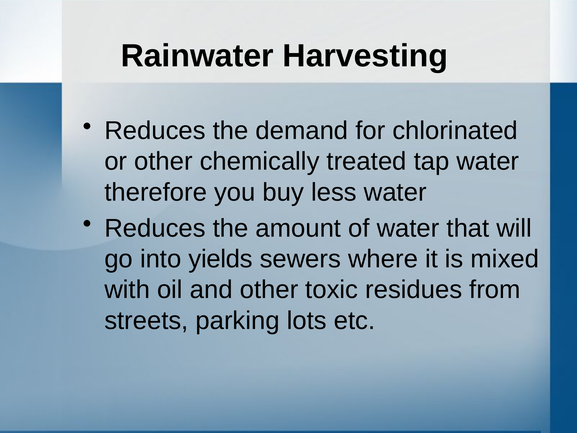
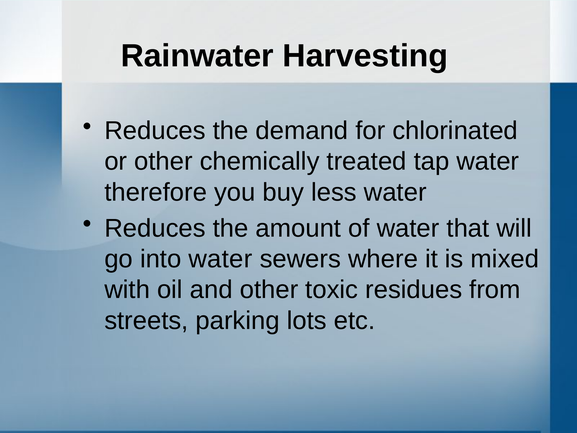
into yields: yields -> water
